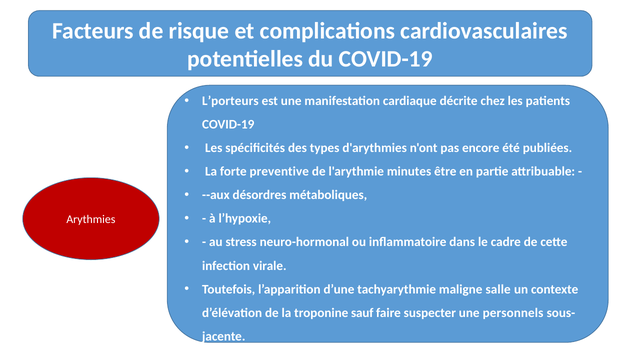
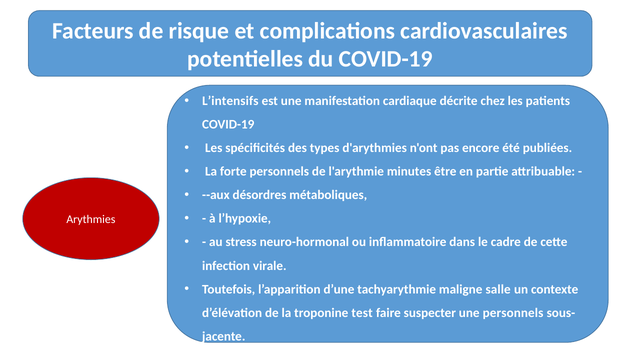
L’porteurs: L’porteurs -> L’intensifs
forte preventive: preventive -> personnels
sauf: sauf -> test
